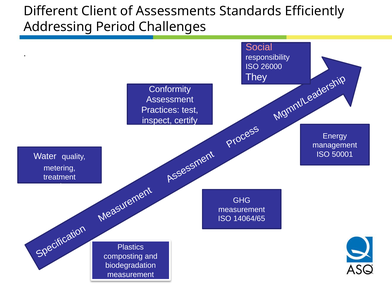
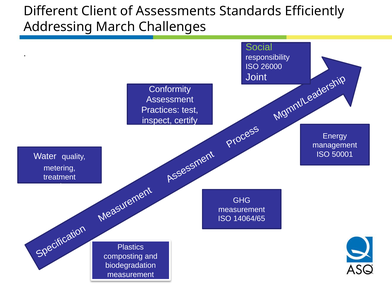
Period: Period -> March
Social colour: pink -> light green
They: They -> Joint
